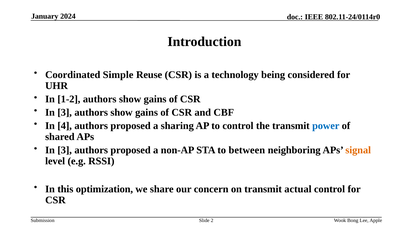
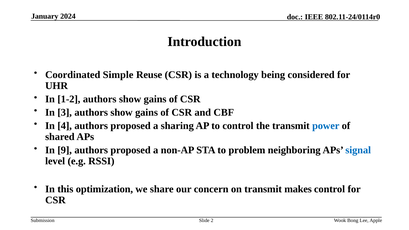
3 at (65, 150): 3 -> 9
between: between -> problem
signal colour: orange -> blue
actual: actual -> makes
